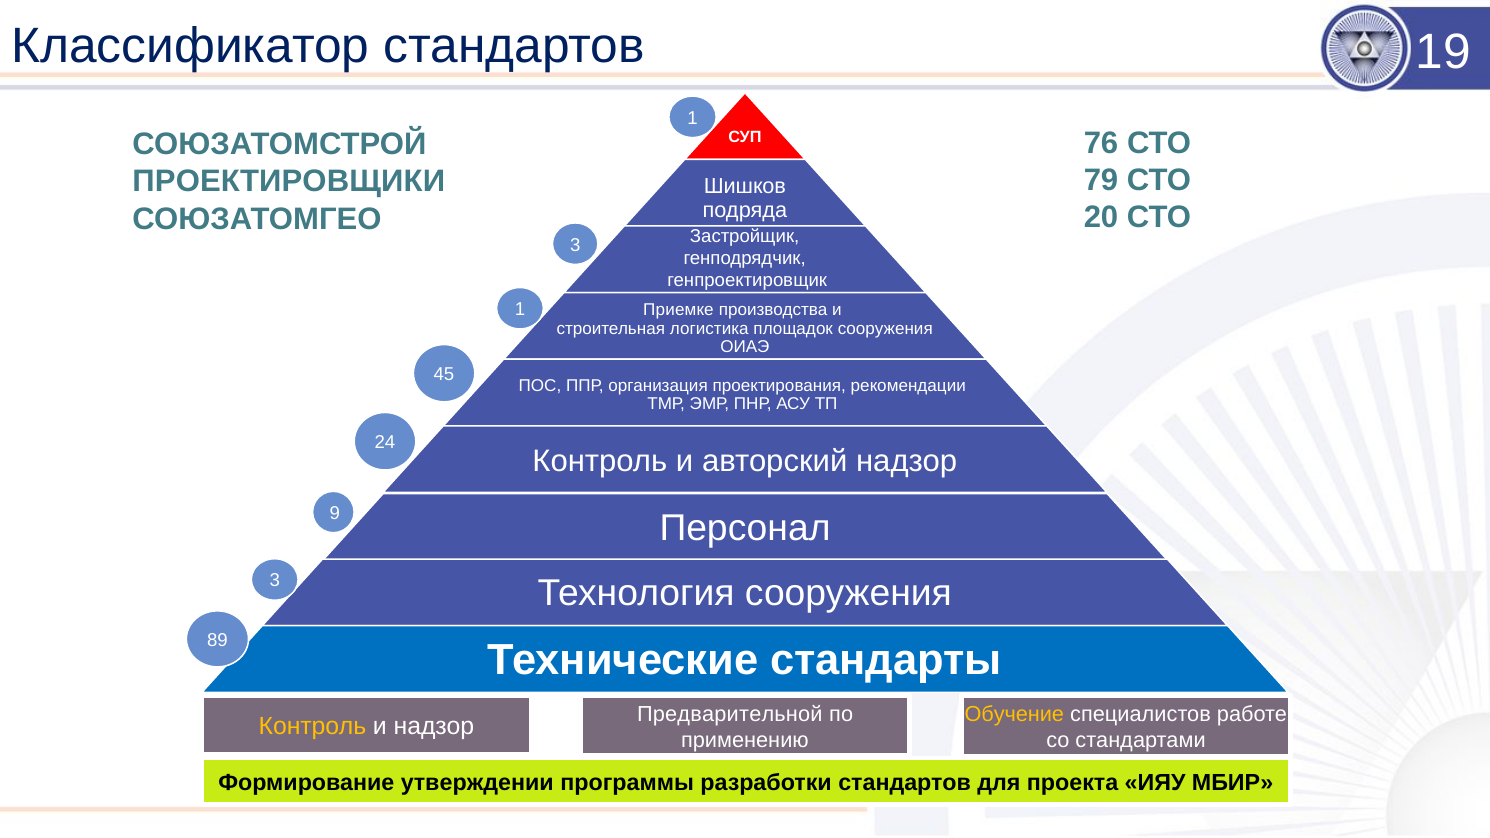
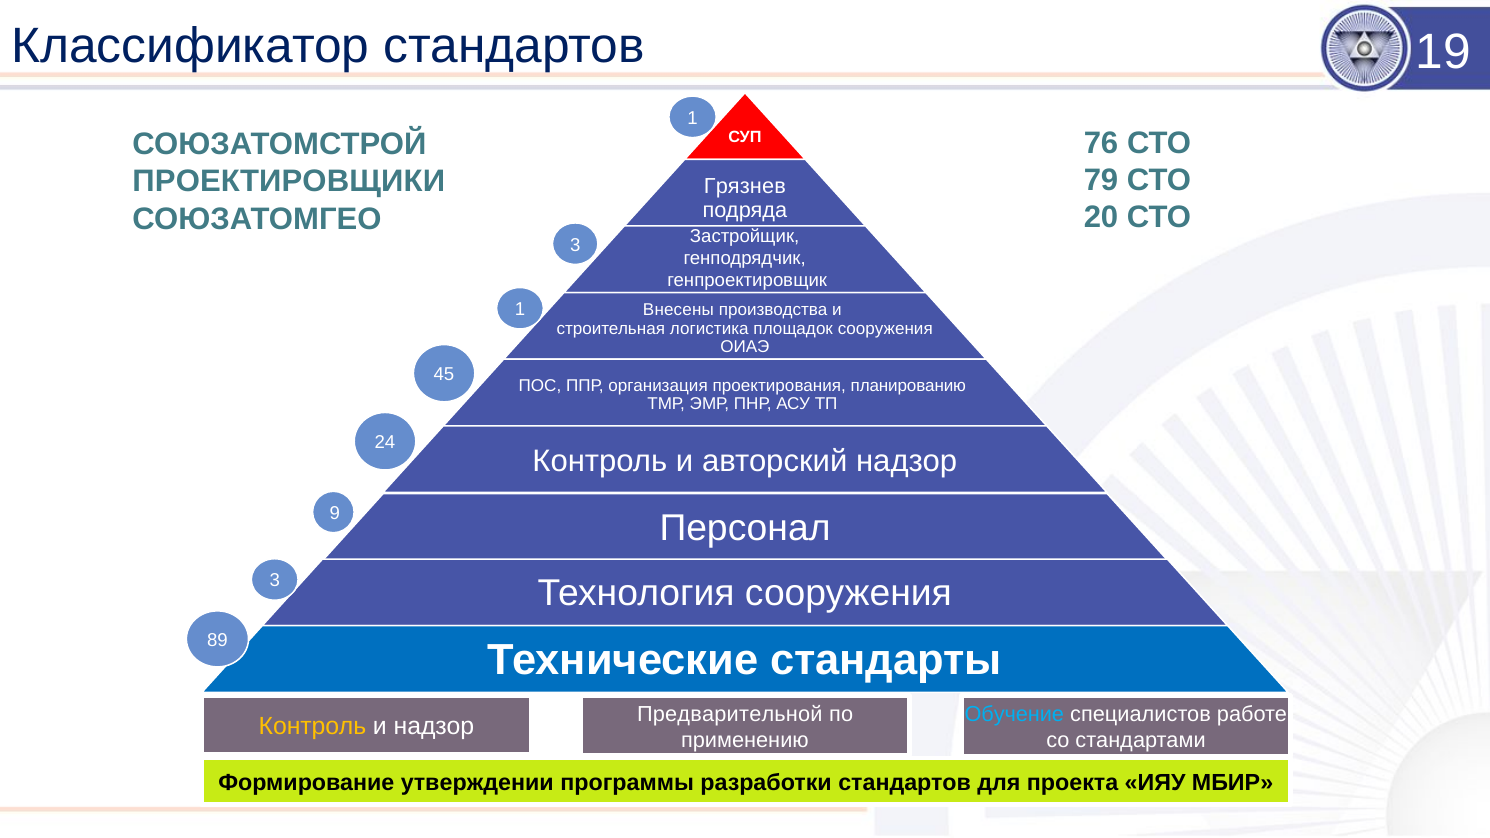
Шишков: Шишков -> Грязнев
Приемке: Приемке -> Внесены
рекомендации: рекомендации -> планированию
Обучение colour: yellow -> light blue
